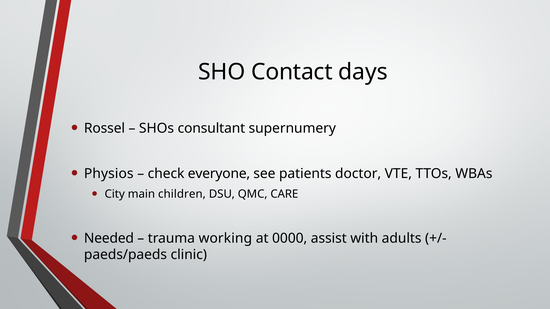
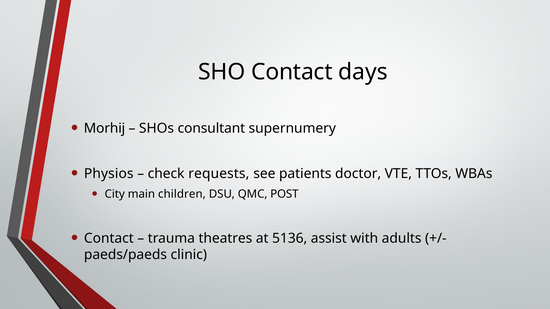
Rossel: Rossel -> Morhij
everyone: everyone -> requests
CARE: CARE -> POST
Needed at (109, 239): Needed -> Contact
working: working -> theatres
0000: 0000 -> 5136
